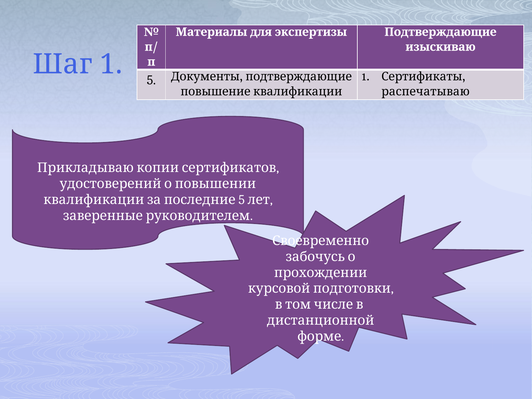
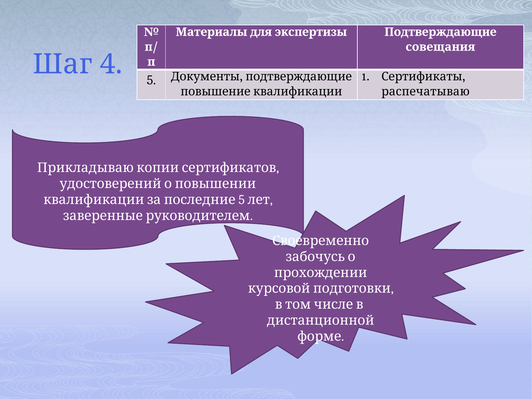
изыскиваю: изыскиваю -> совещания
Шаг 1: 1 -> 4
